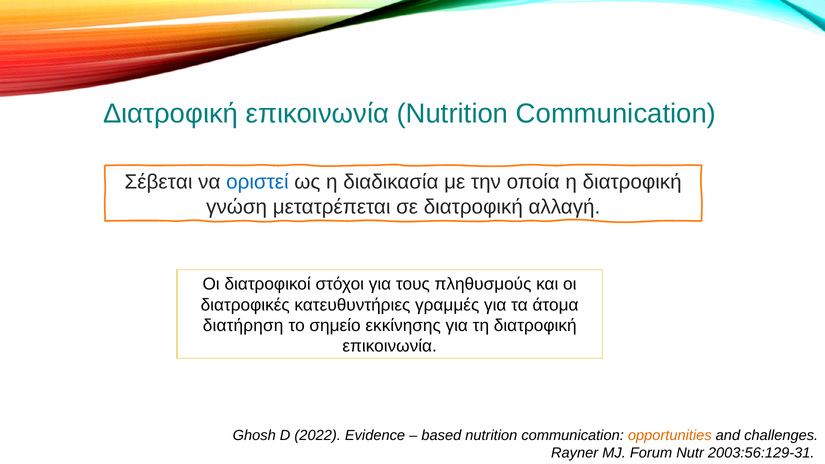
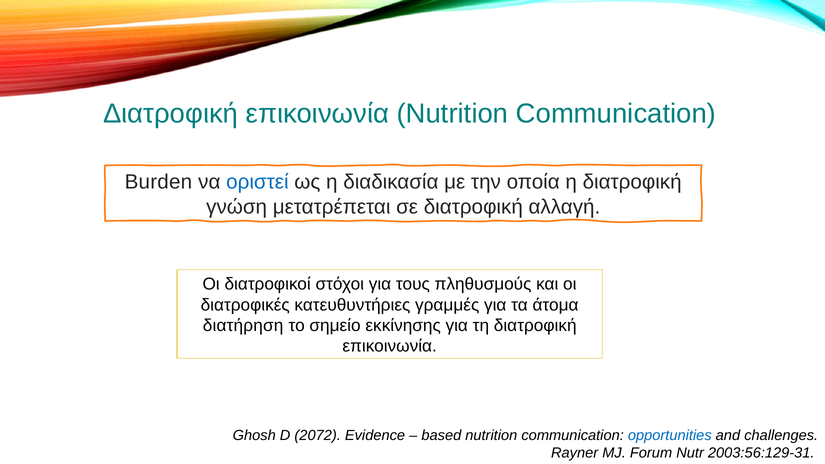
Σέβεται: Σέβεται -> Burden
2022: 2022 -> 2072
opportunities colour: orange -> blue
